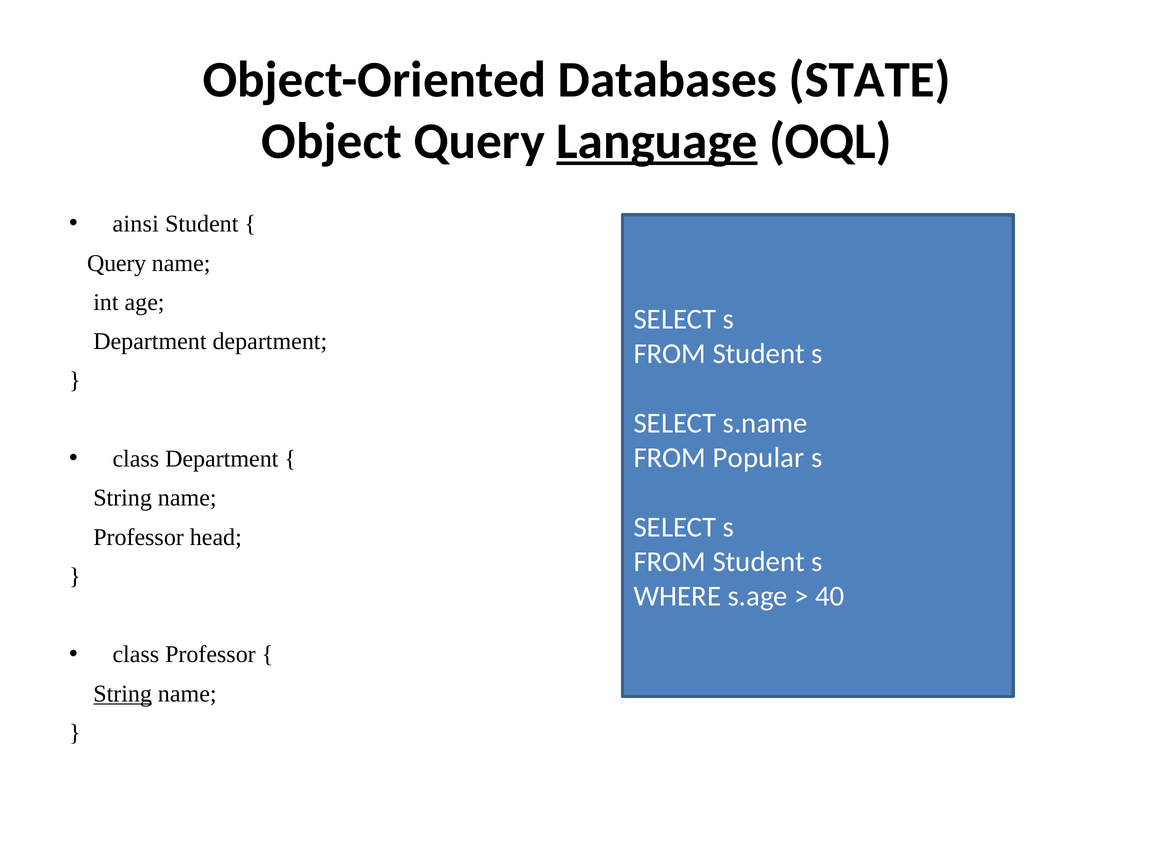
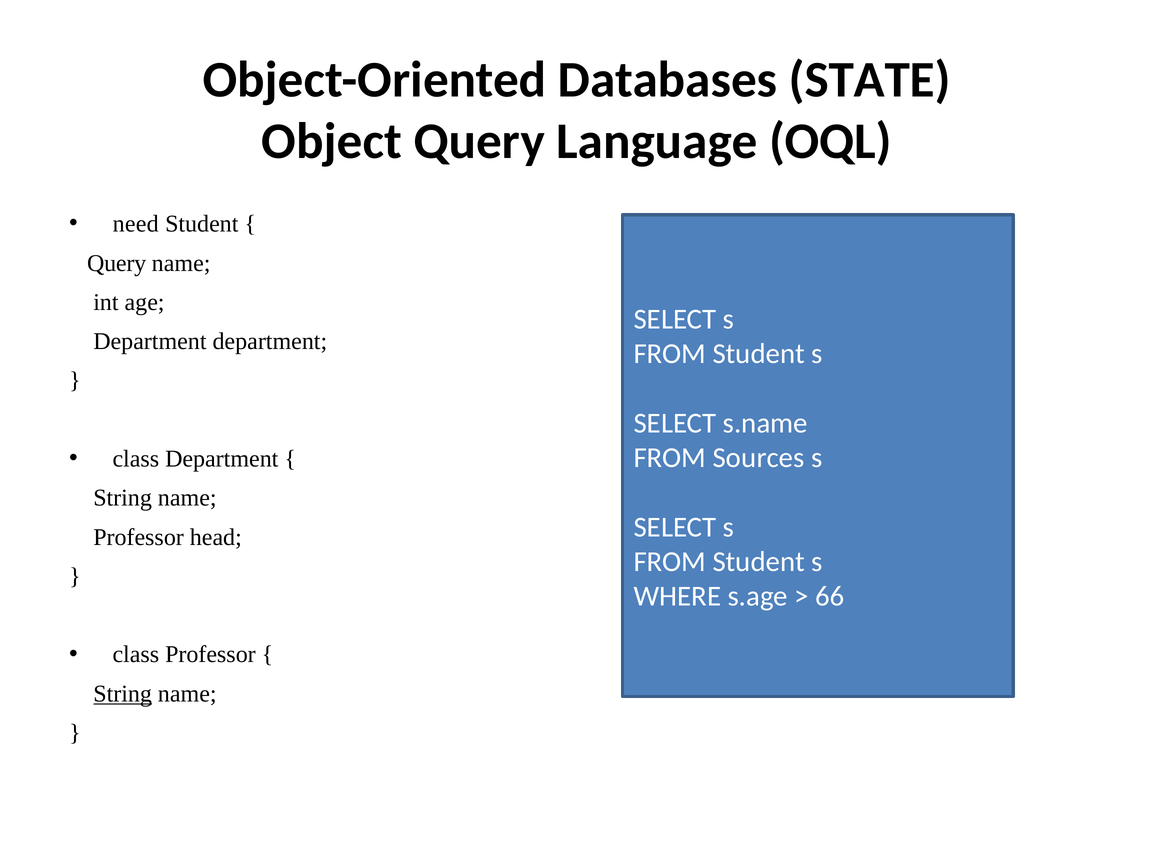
Language underline: present -> none
ainsi: ainsi -> need
Popular: Popular -> Sources
40: 40 -> 66
